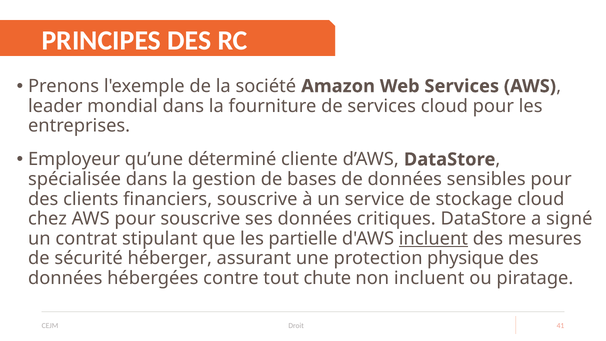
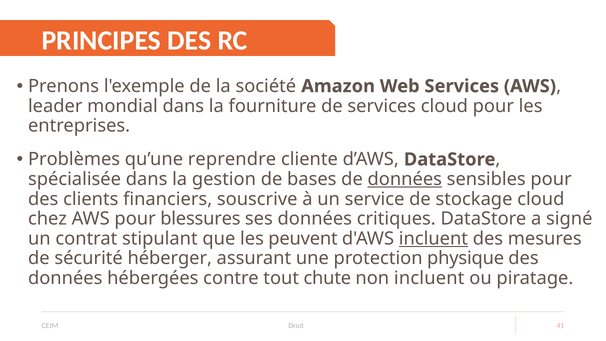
Employeur: Employeur -> Problèmes
déterminé: déterminé -> reprendre
données at (405, 179) underline: none -> present
pour souscrive: souscrive -> blessures
partielle: partielle -> peuvent
